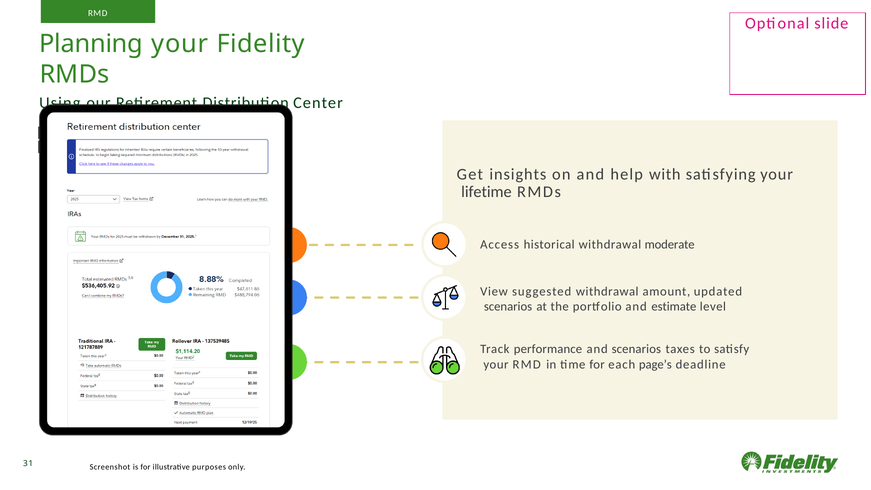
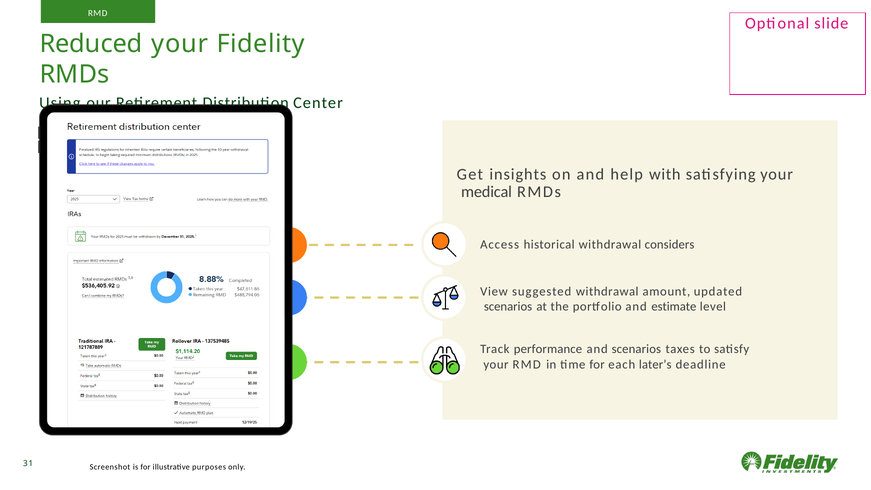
Planning: Planning -> Reduced
lifetime: lifetime -> medical
moderate: moderate -> considers
page’s: page’s -> later’s
